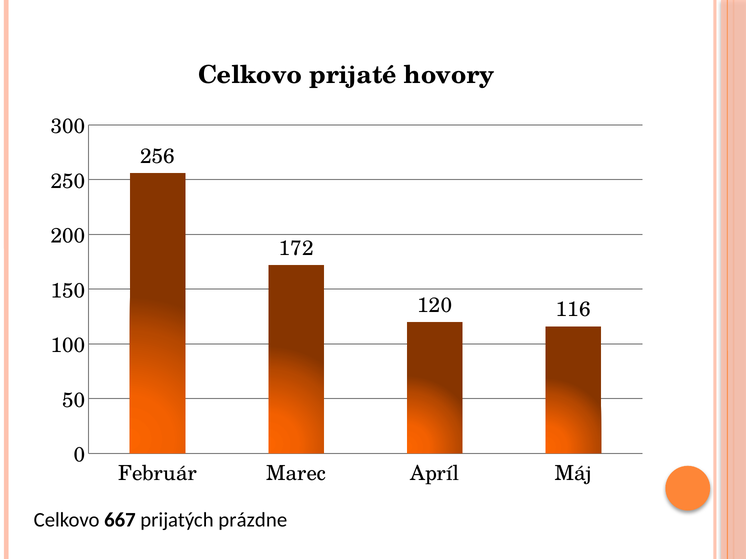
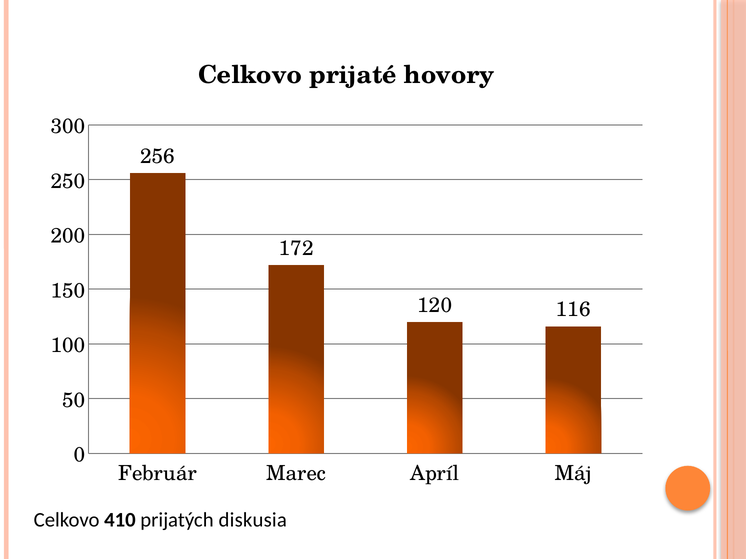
667: 667 -> 410
prázdne: prázdne -> diskusia
